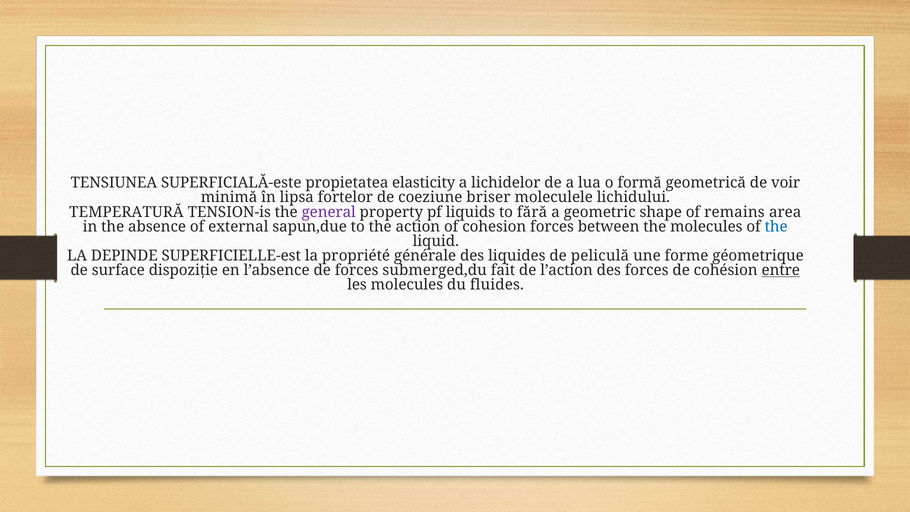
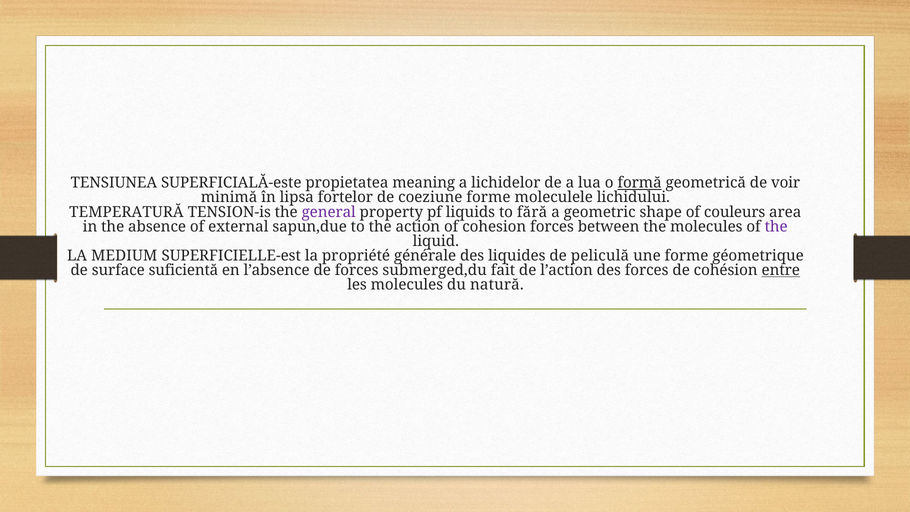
elasticity: elasticity -> meaning
formă underline: none -> present
coeziune briser: briser -> forme
remains: remains -> couleurs
the at (776, 227) colour: blue -> purple
DEPINDE: DEPINDE -> MEDIUM
dispoziție: dispoziție -> suficientă
fluides: fluides -> natură
